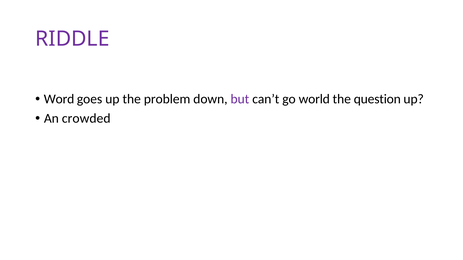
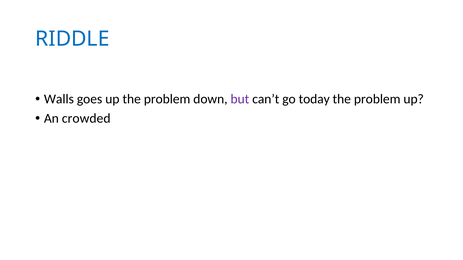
RIDDLE colour: purple -> blue
Word: Word -> Walls
world: world -> today
question at (377, 99): question -> problem
